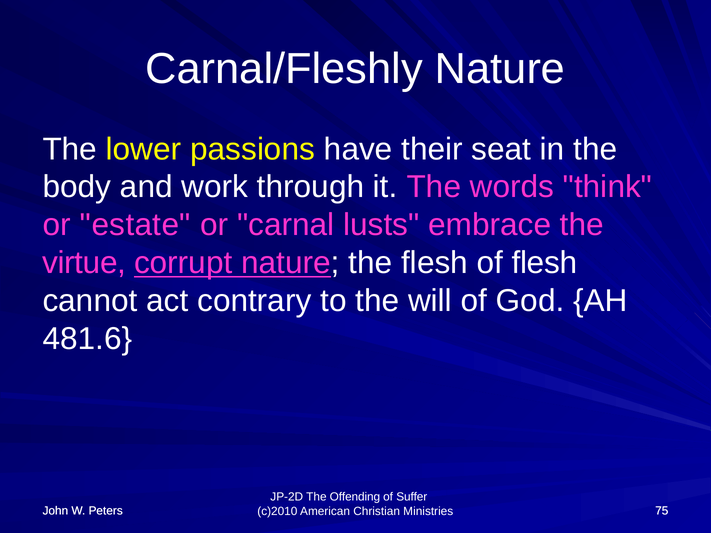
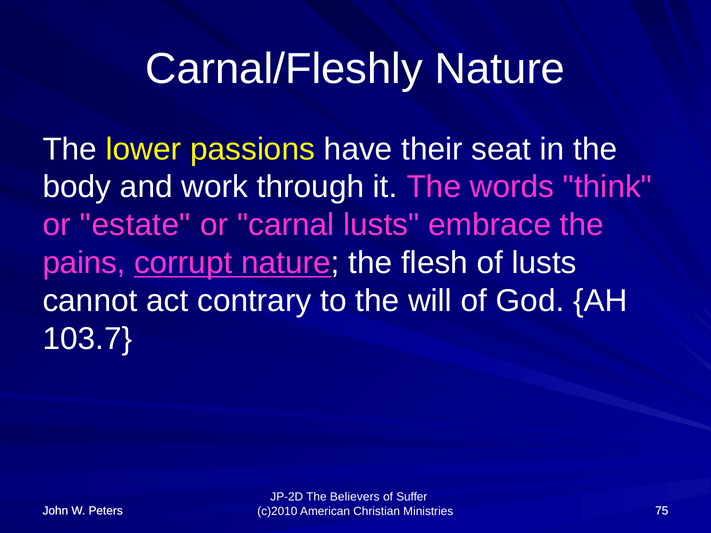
virtue: virtue -> pains
of flesh: flesh -> lusts
481.6: 481.6 -> 103.7
Offending: Offending -> Believers
